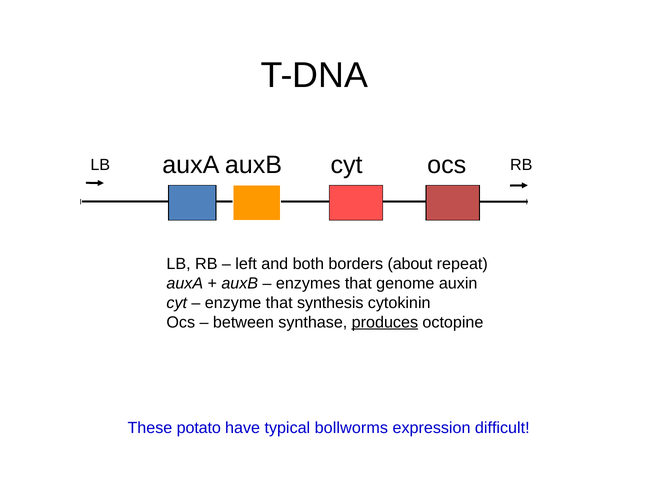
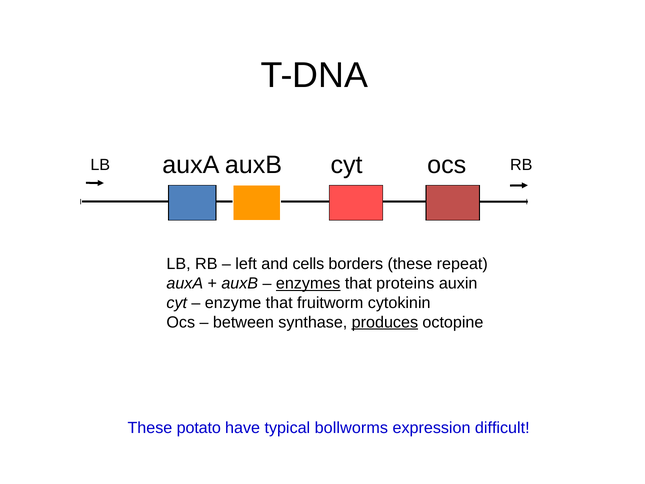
both: both -> cells
borders about: about -> these
enzymes underline: none -> present
genome: genome -> proteins
synthesis: synthesis -> fruitworm
